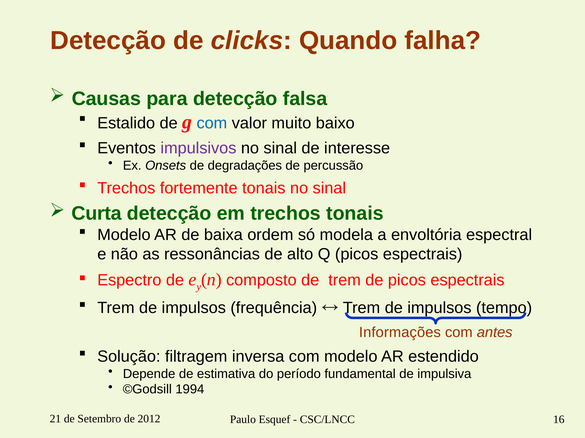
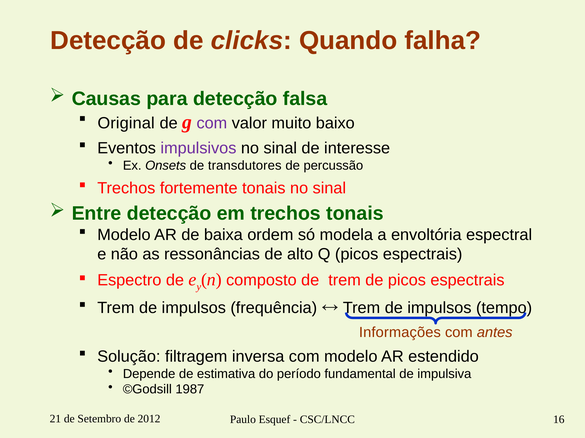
Estalido: Estalido -> Original
com at (212, 123) colour: blue -> purple
degradações: degradações -> transdutores
Curta: Curta -> Entre
1994: 1994 -> 1987
